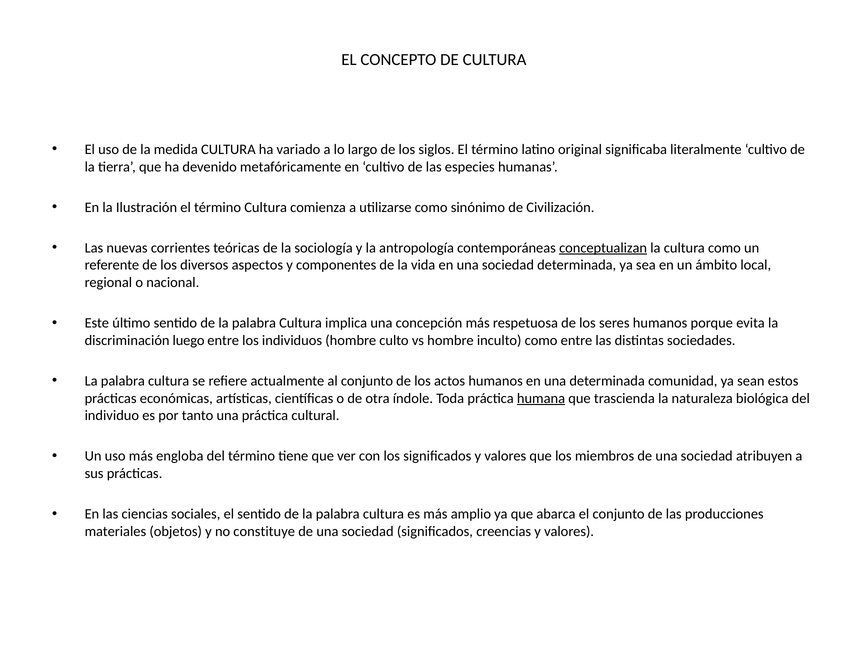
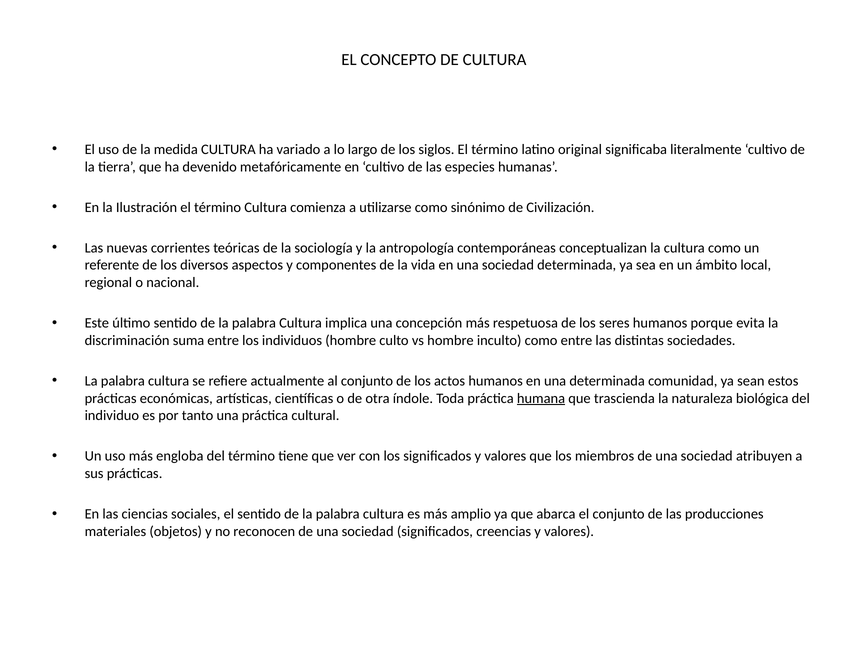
conceptualizan underline: present -> none
luego: luego -> suma
constituye: constituye -> reconocen
